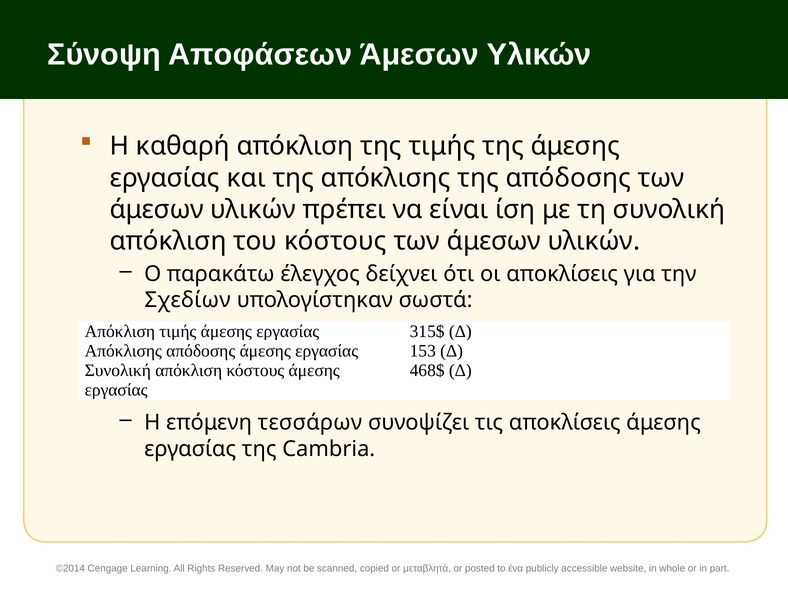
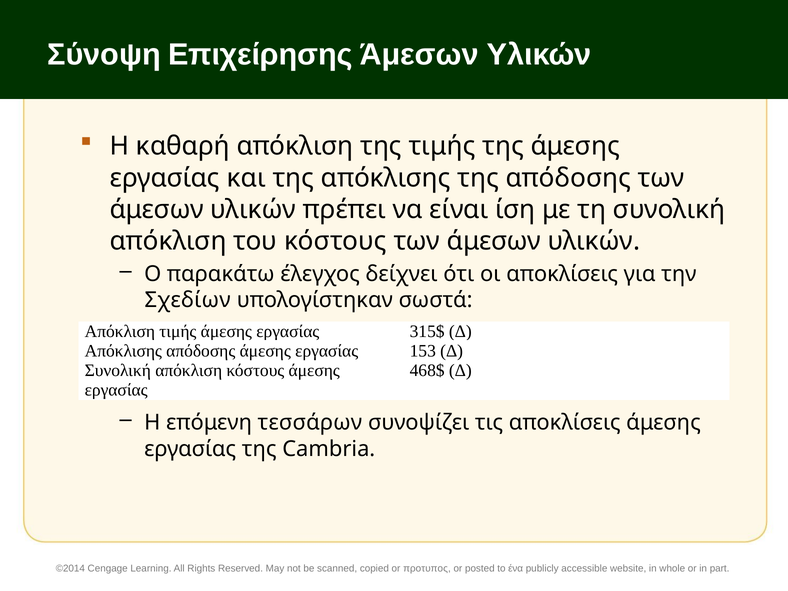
Αποφάσεων: Αποφάσεων -> Επιχείρησης
μεταβλητά: μεταβλητά -> προτυπος
